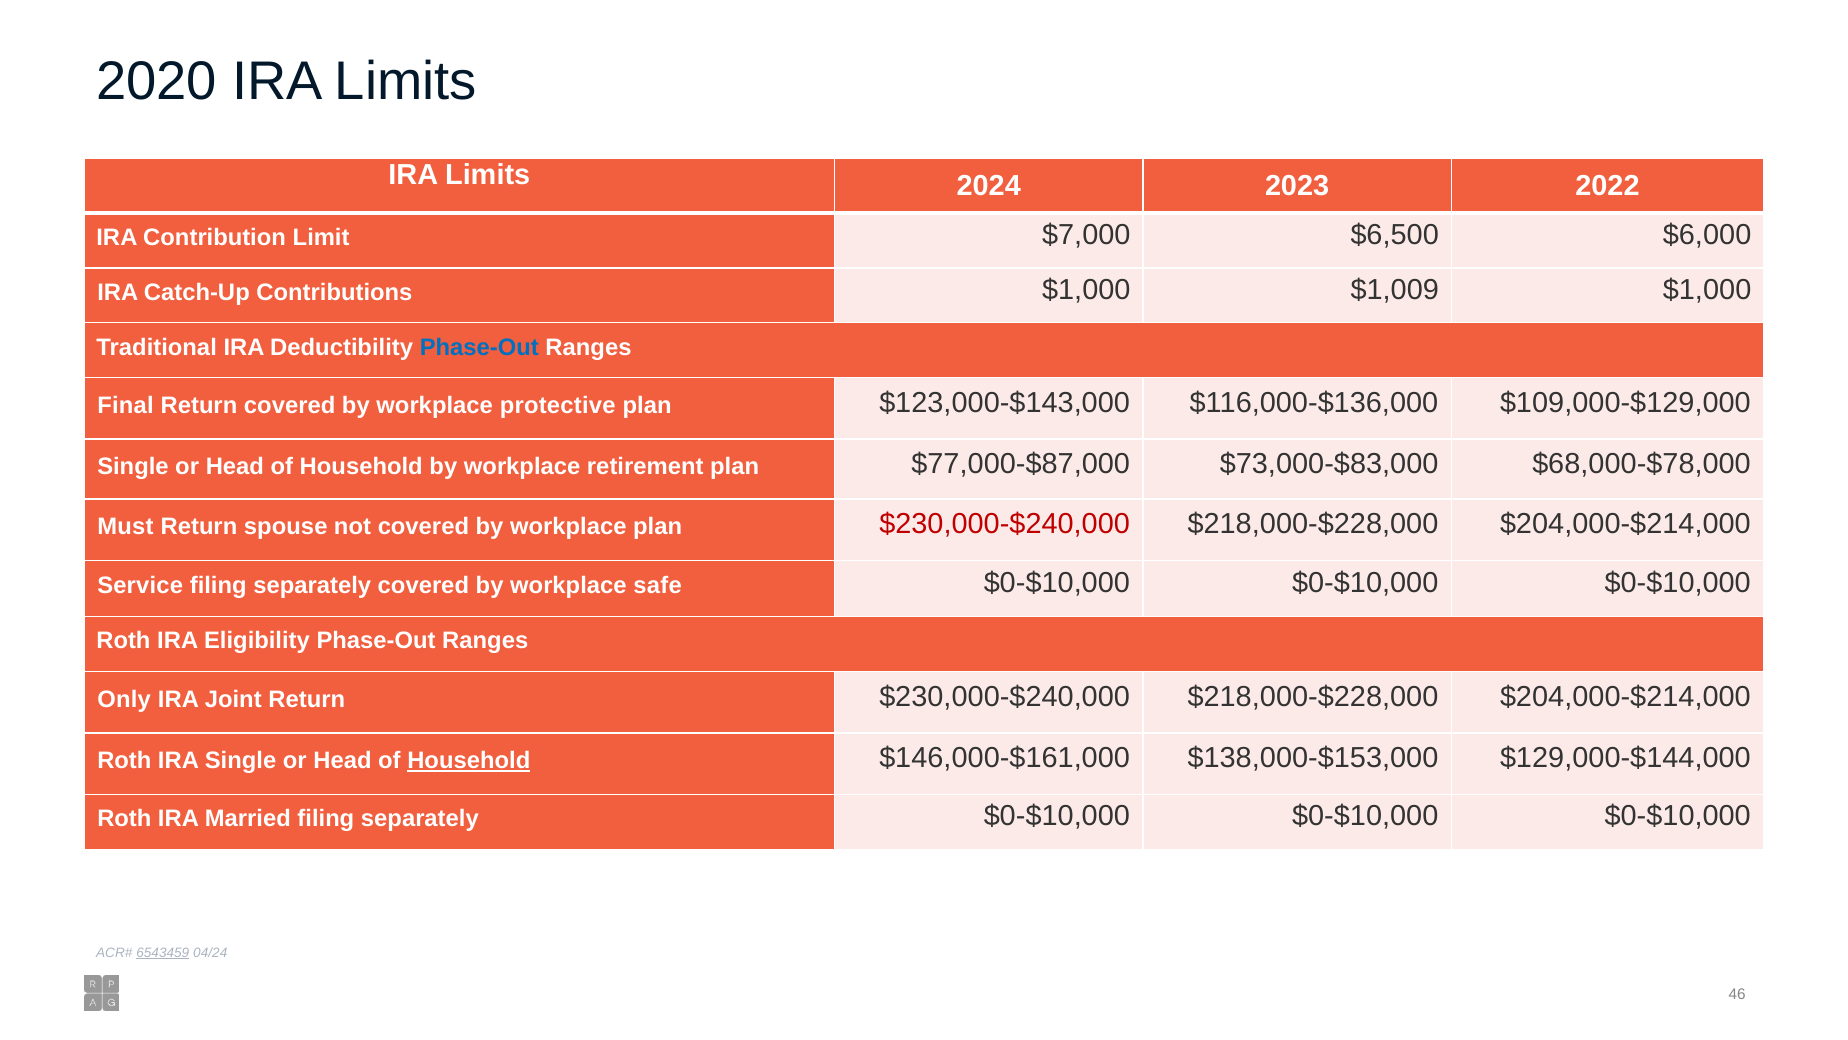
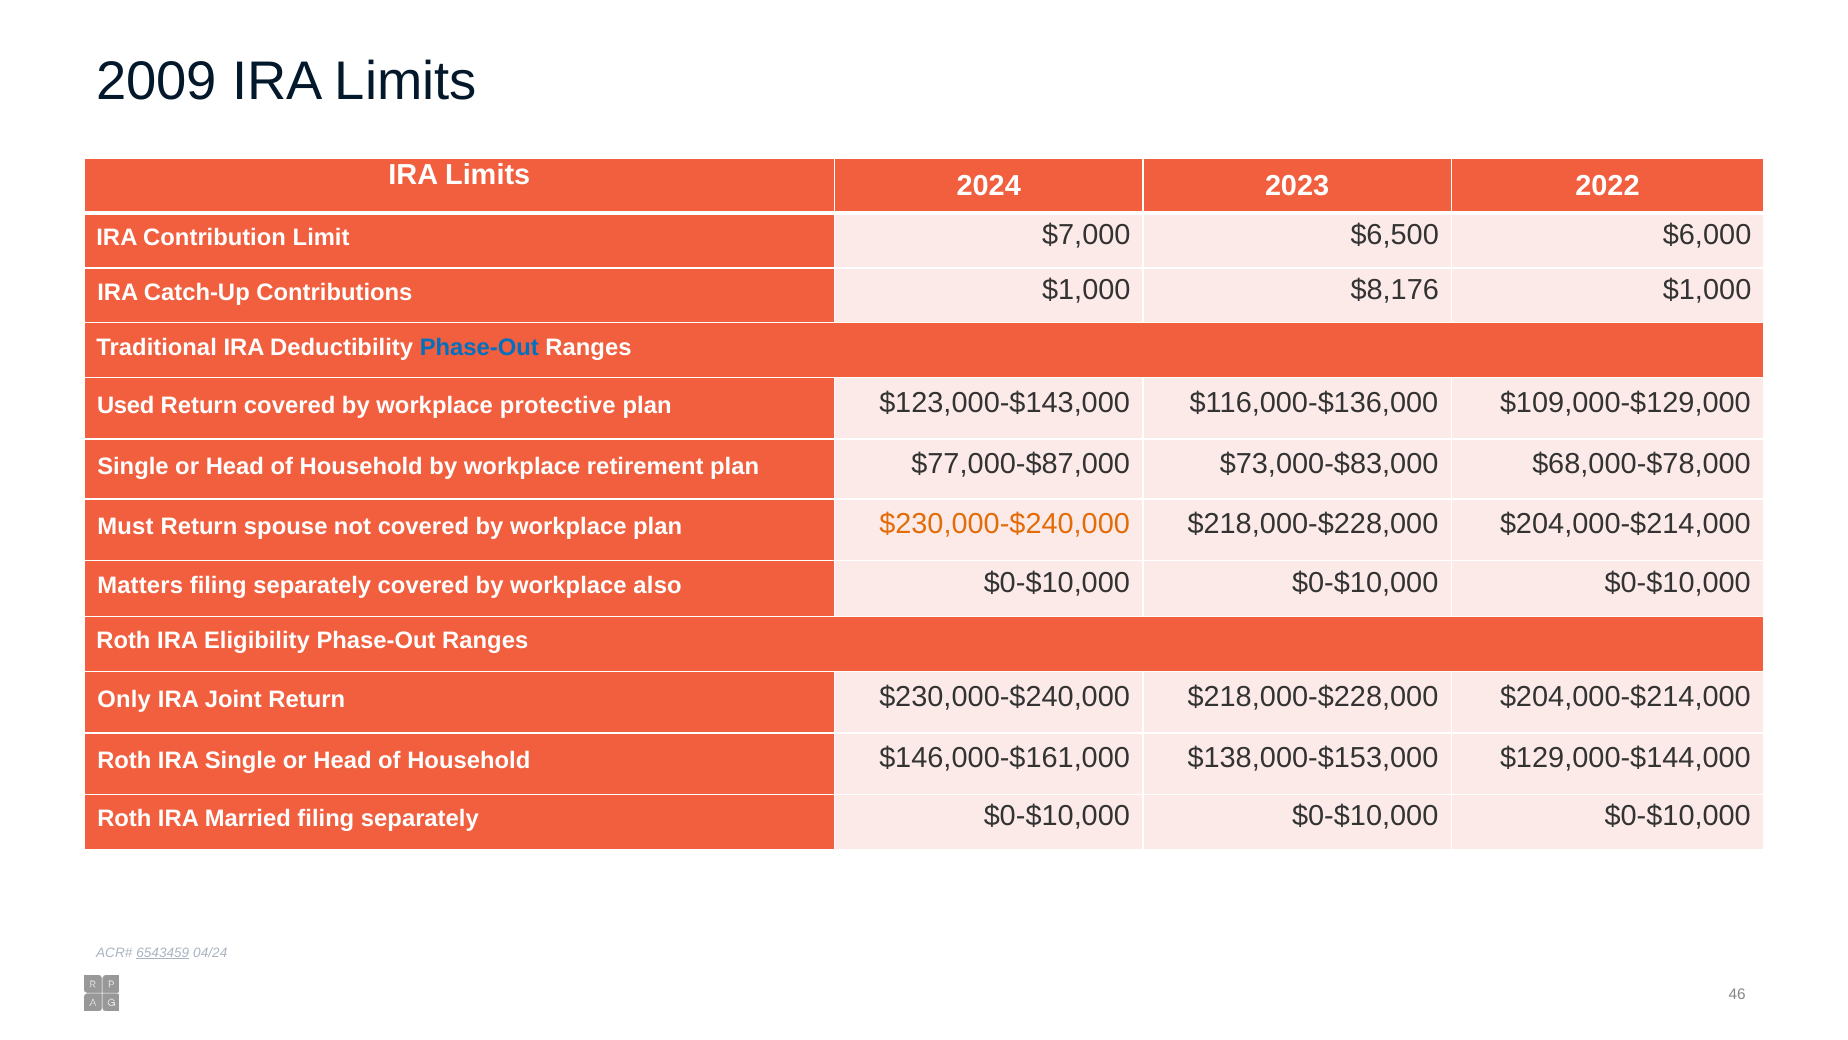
2020: 2020 -> 2009
$1,009: $1,009 -> $8,176
Final: Final -> Used
$230,000-$240,000 at (1005, 524) colour: red -> orange
Service: Service -> Matters
safe: safe -> also
Household at (469, 760) underline: present -> none
